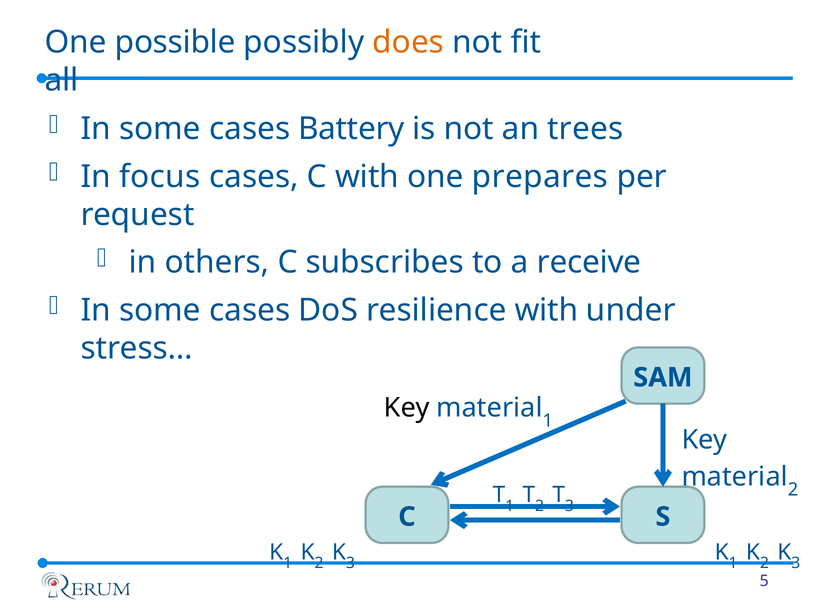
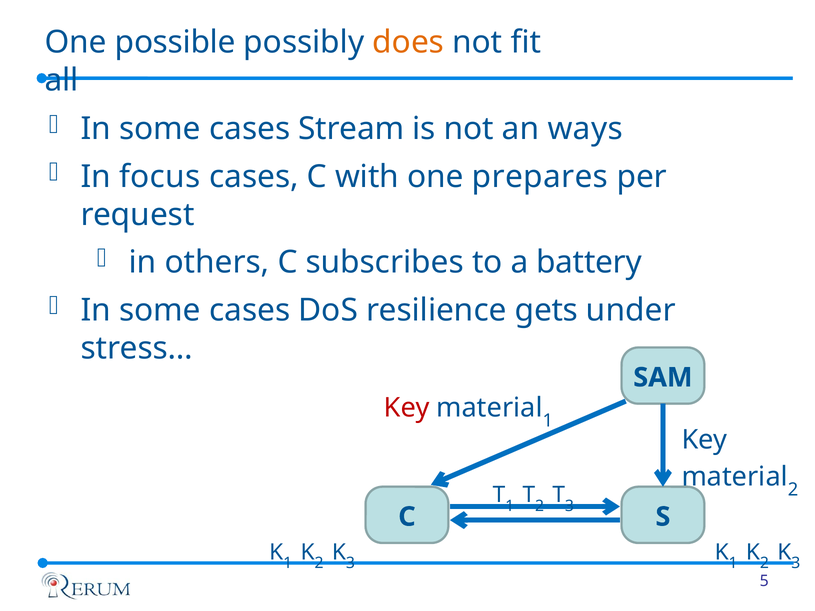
Battery: Battery -> Stream
trees: trees -> ways
receive: receive -> battery
resilience with: with -> gets
Key at (407, 408) colour: black -> red
